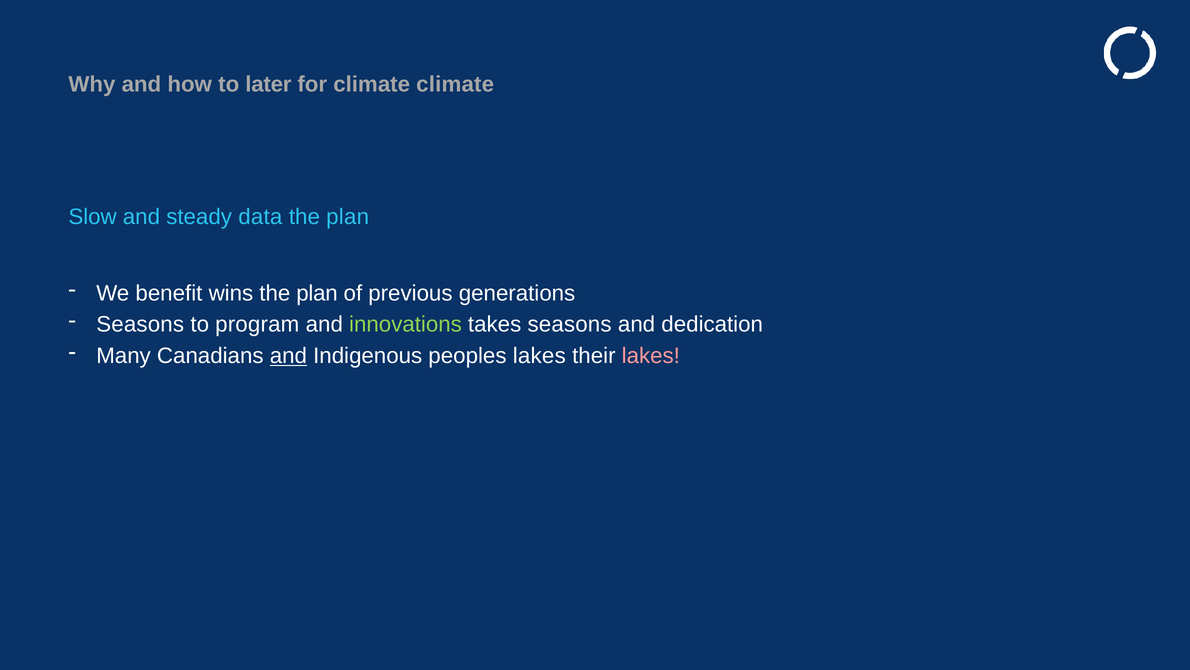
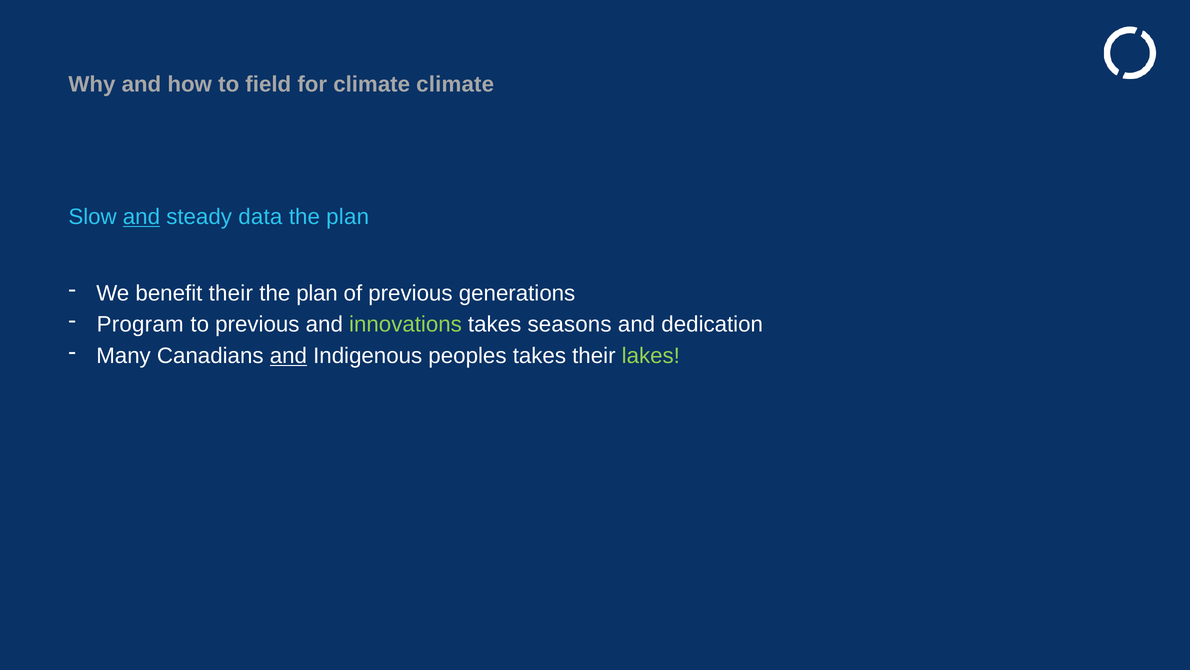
later: later -> field
and at (141, 217) underline: none -> present
benefit wins: wins -> their
Seasons at (140, 324): Seasons -> Program
to program: program -> previous
peoples lakes: lakes -> takes
lakes at (651, 356) colour: pink -> light green
